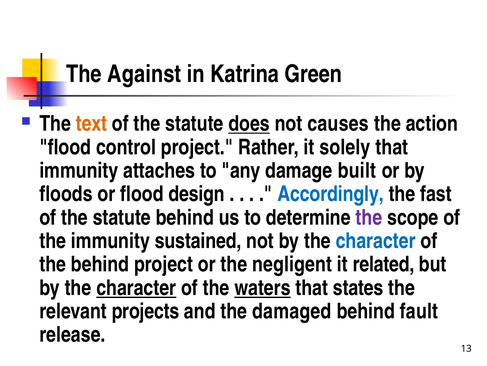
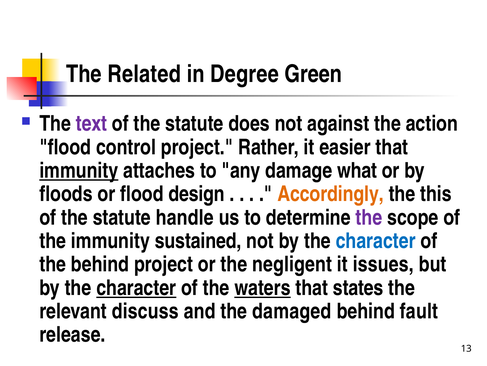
Against: Against -> Related
Katrina: Katrina -> Degree
text colour: orange -> purple
does underline: present -> none
causes: causes -> against
solely: solely -> easier
immunity at (79, 170) underline: none -> present
built: built -> what
Accordingly colour: blue -> orange
fast: fast -> this
statute behind: behind -> handle
related: related -> issues
projects: projects -> discuss
